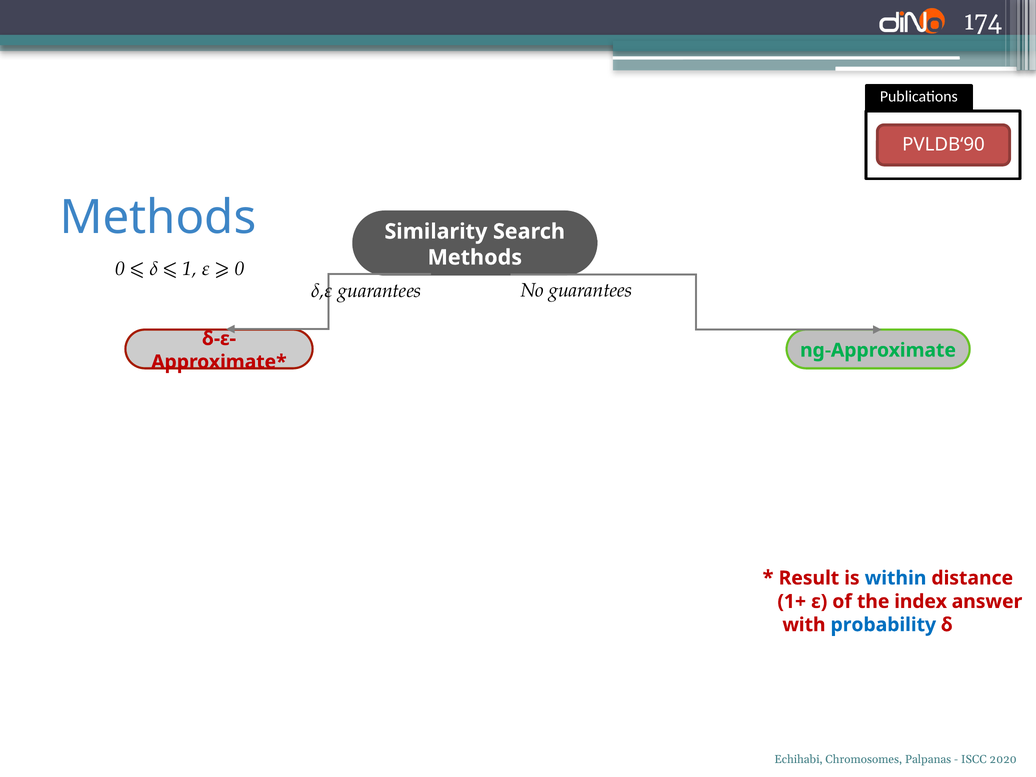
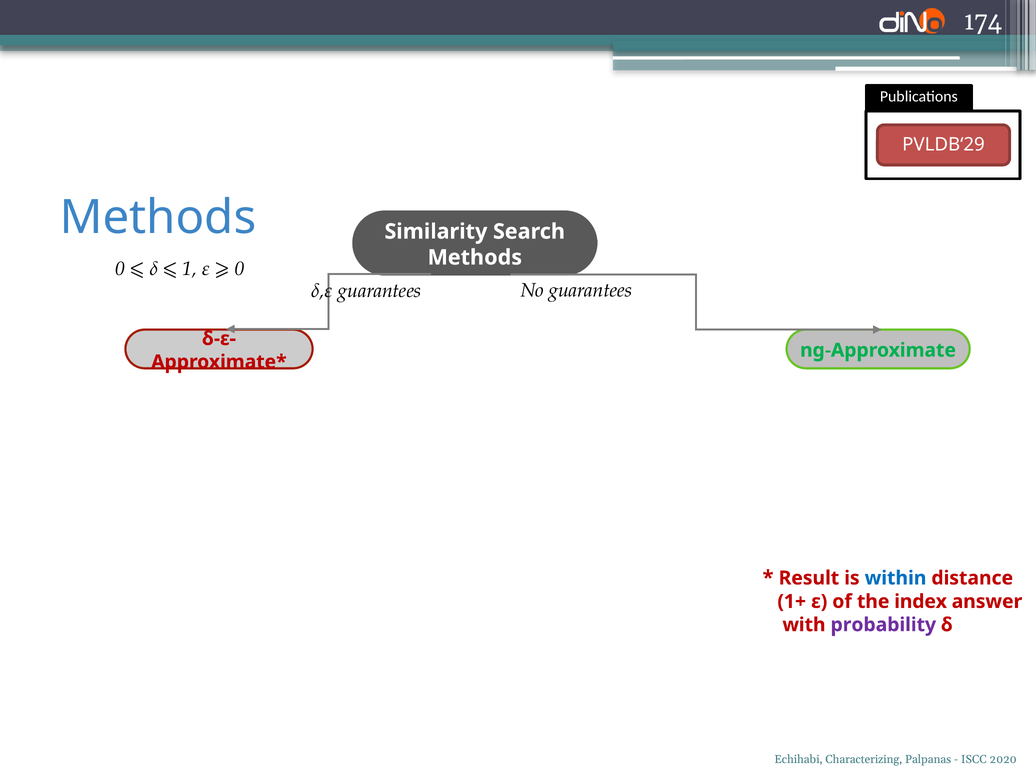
PVLDB‘90: PVLDB‘90 -> PVLDB‘29
probability colour: blue -> purple
Chromosomes: Chromosomes -> Characterizing
